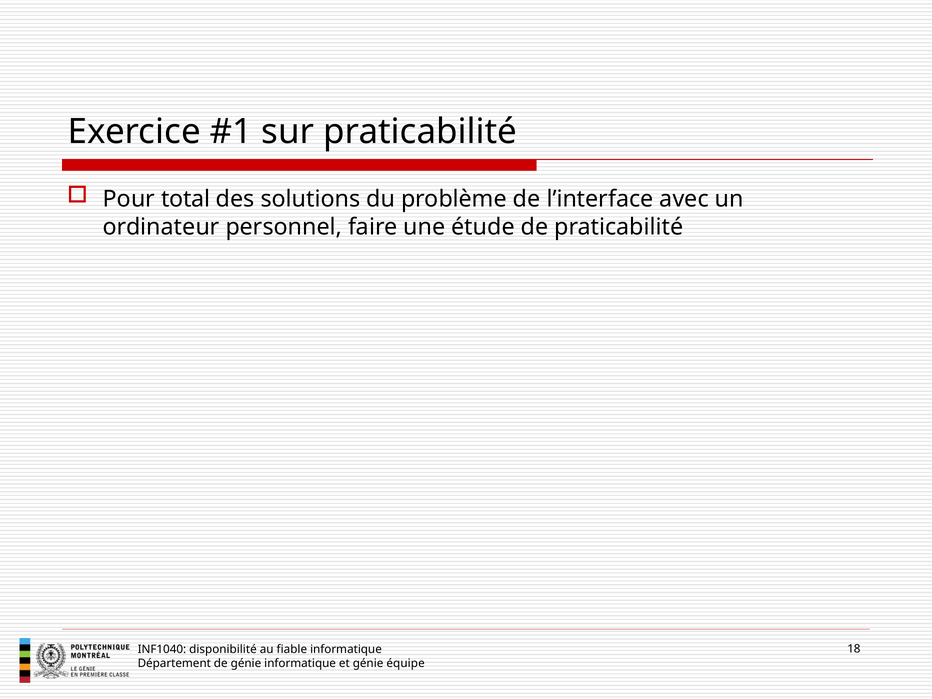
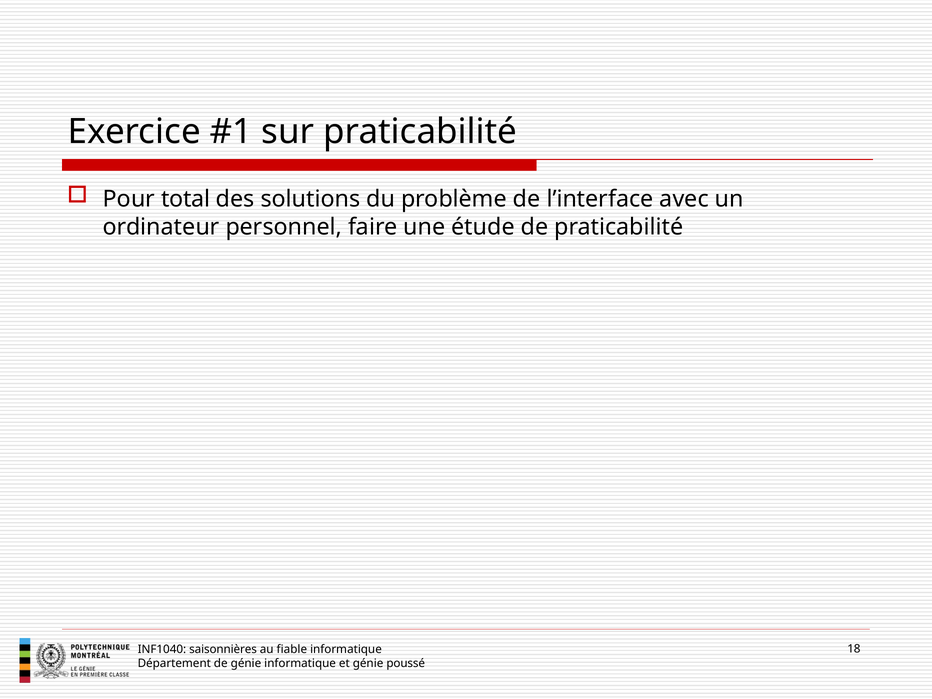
disponibilité: disponibilité -> saisonnières
équipe: équipe -> poussé
